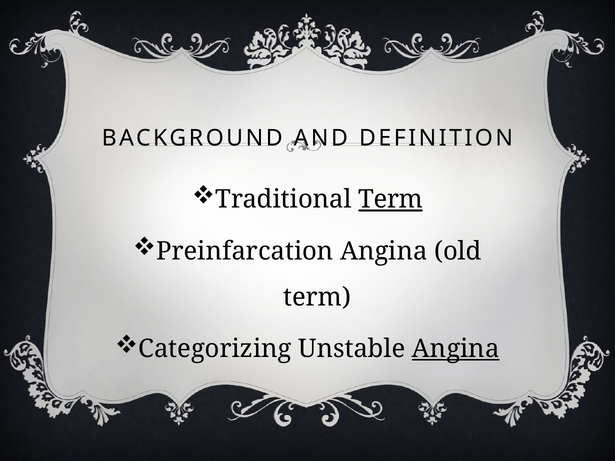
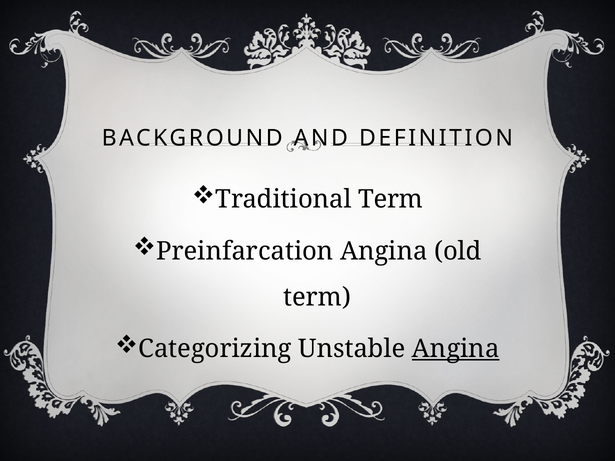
Term at (391, 200) underline: present -> none
